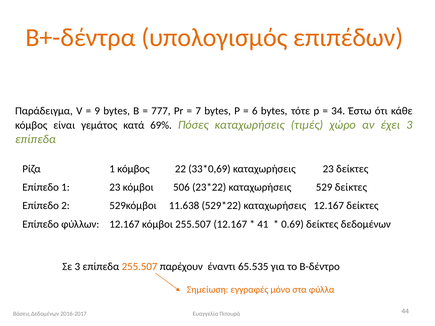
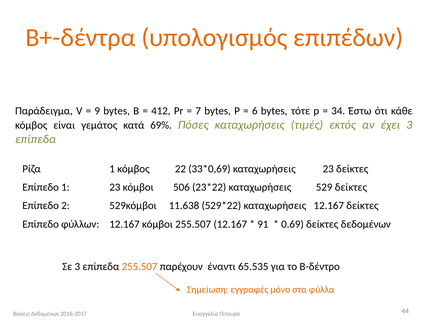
777: 777 -> 412
χώρο: χώρο -> εκτός
41: 41 -> 91
